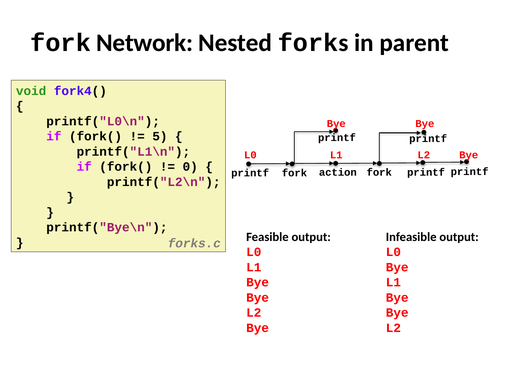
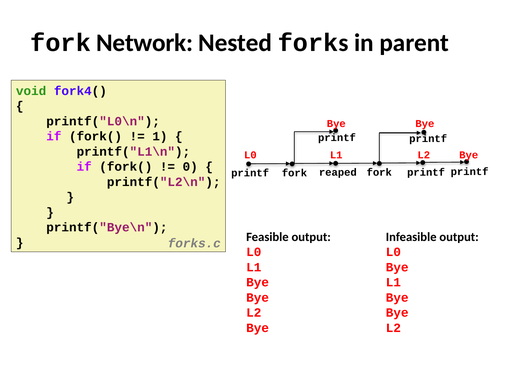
5: 5 -> 1
action: action -> reaped
